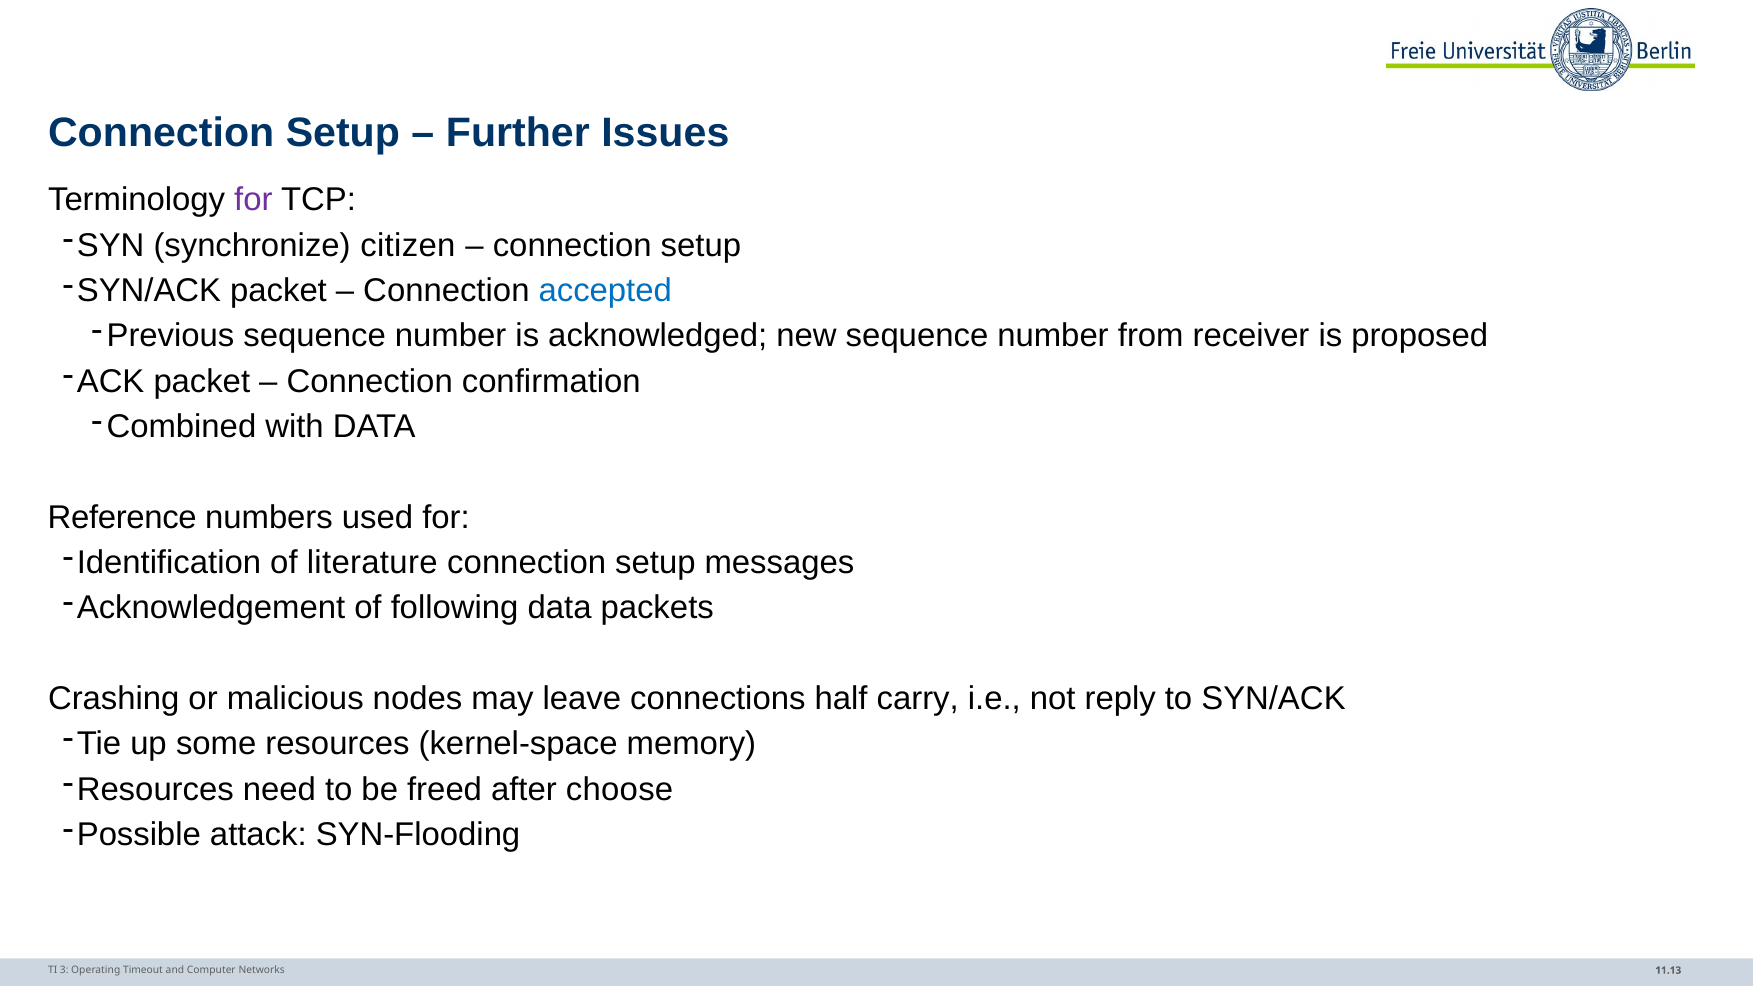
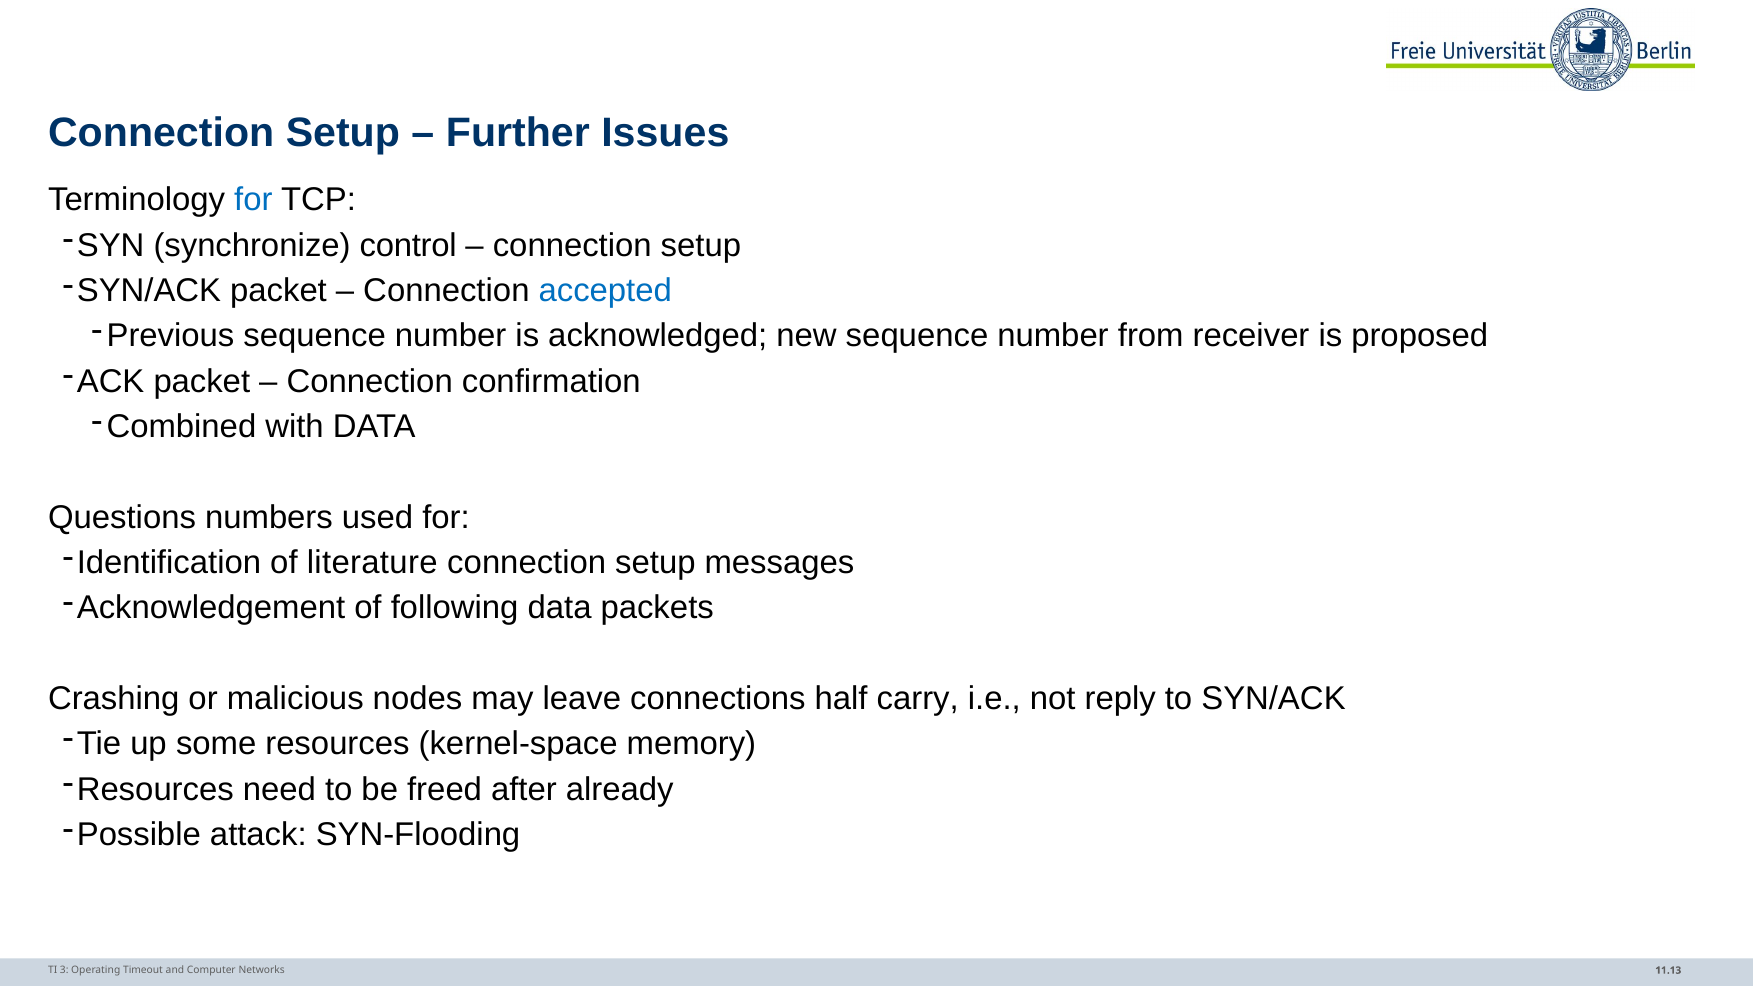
for at (253, 200) colour: purple -> blue
citizen: citizen -> control
Reference: Reference -> Questions
choose: choose -> already
